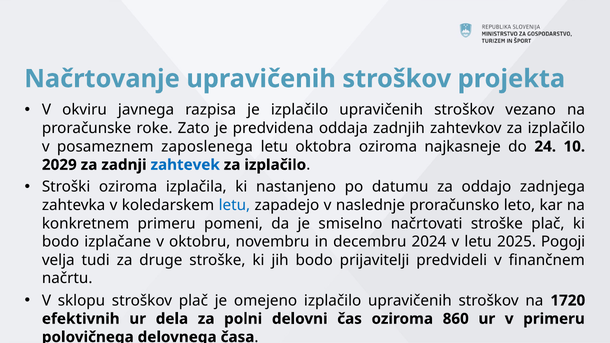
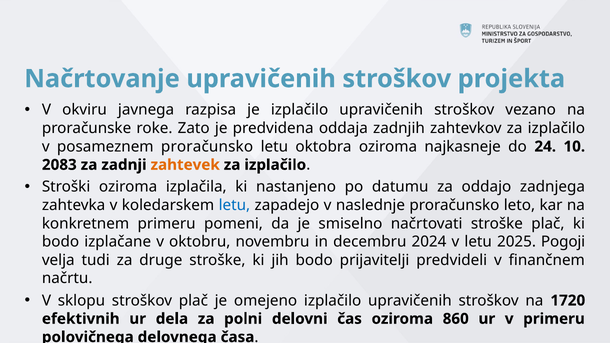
posameznem zaposlenega: zaposlenega -> proračunsko
2029: 2029 -> 2083
zahtevek colour: blue -> orange
